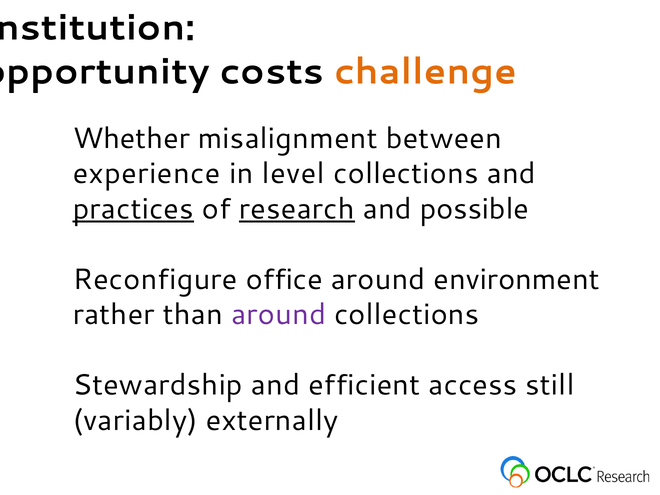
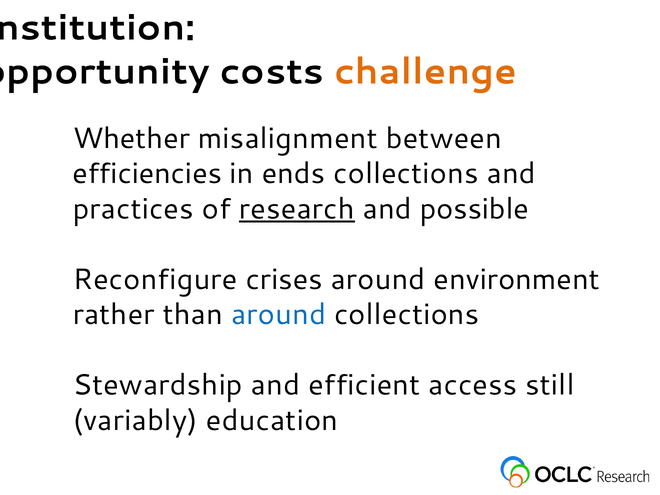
experience: experience -> efficiencies
level: level -> ends
practices underline: present -> none
office: office -> crises
around at (279, 315) colour: purple -> blue
externally: externally -> education
